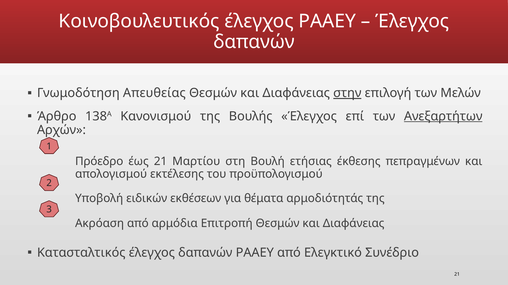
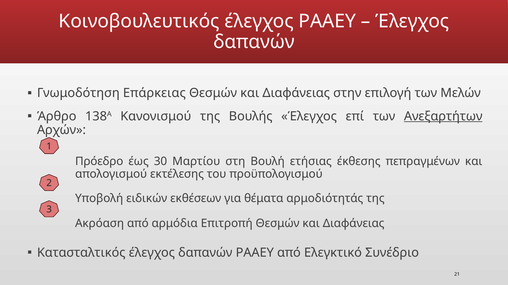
Απευθείας: Απευθείας -> Επάρκειας
στην underline: present -> none
έως 21: 21 -> 30
